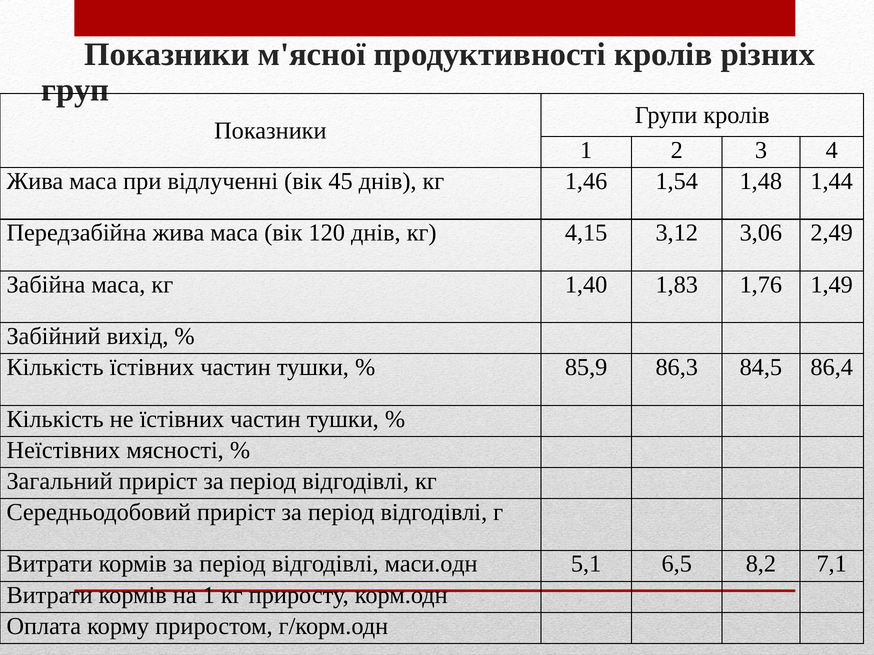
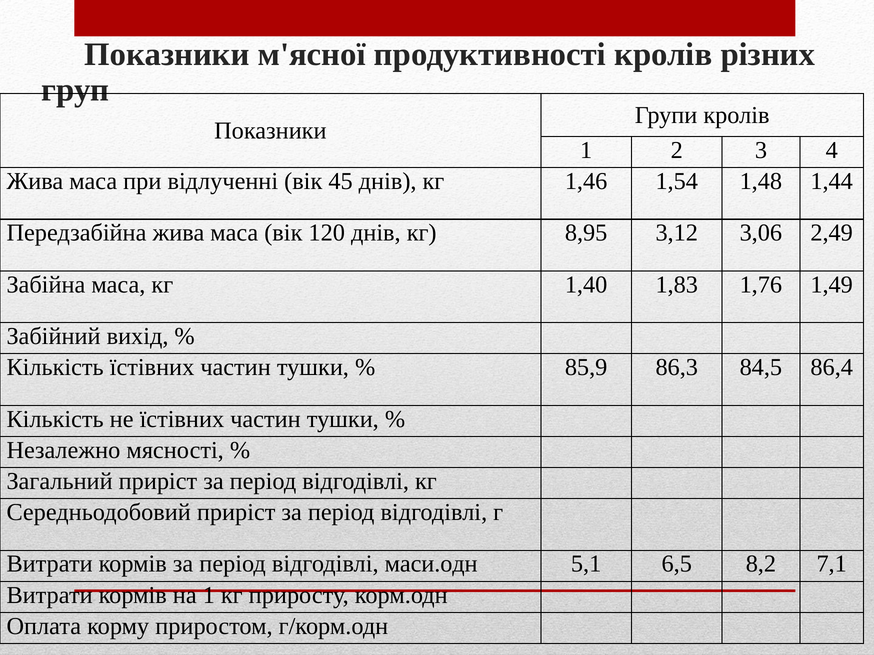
4,15: 4,15 -> 8,95
Неїстівних: Неїстівних -> Незалежно
